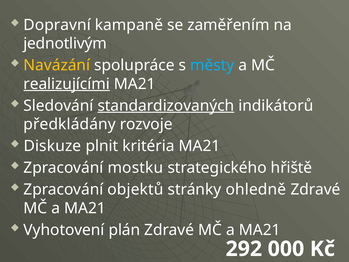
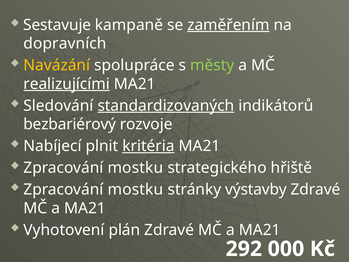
Dopravní: Dopravní -> Sestavuje
zaměřením underline: none -> present
jednotlivým: jednotlivým -> dopravních
městy colour: light blue -> light green
předkládány: předkládány -> bezbariérový
Diskuze: Diskuze -> Nabíjecí
kritéria underline: none -> present
objektů at (135, 189): objektů -> mostku
ohledně: ohledně -> výstavby
